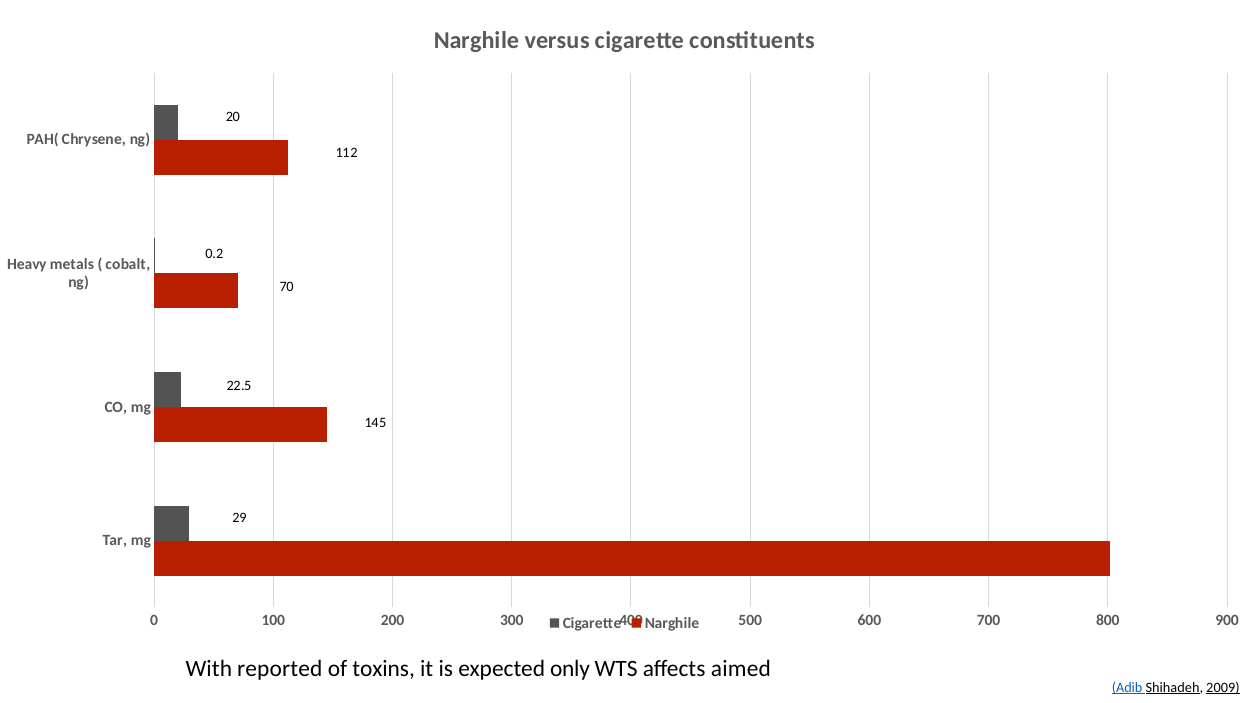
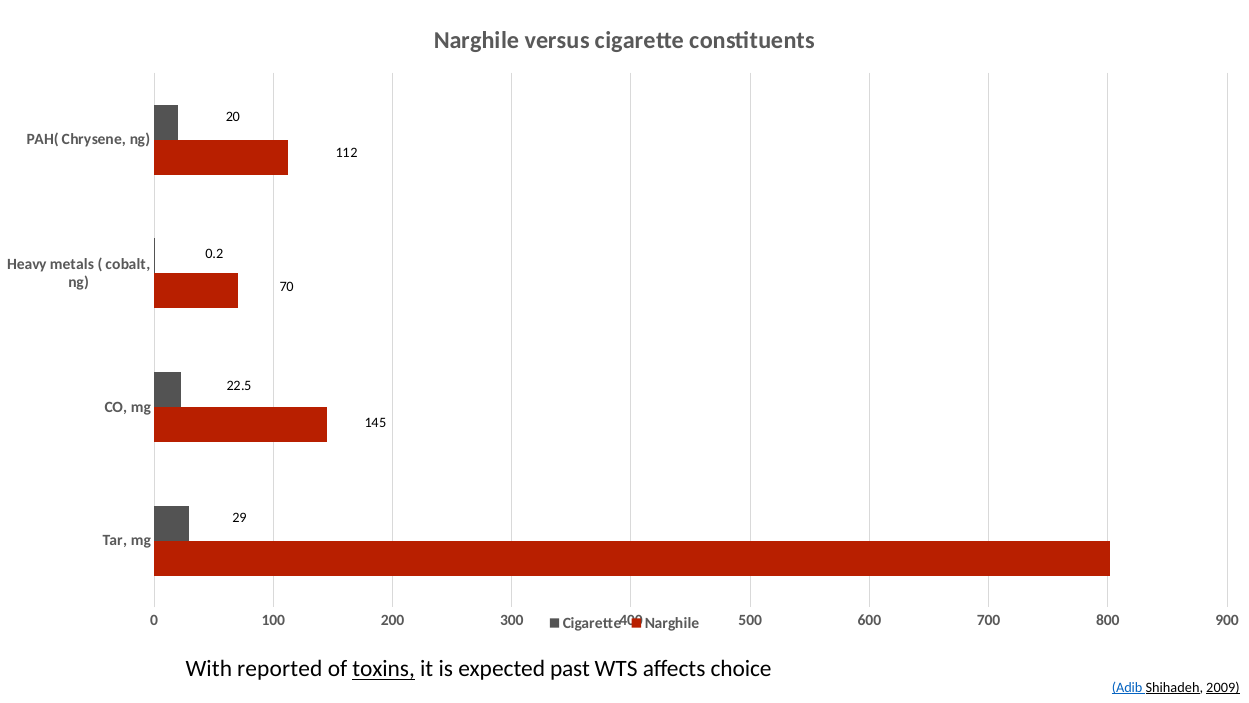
toxins underline: none -> present
only: only -> past
aimed: aimed -> choice
